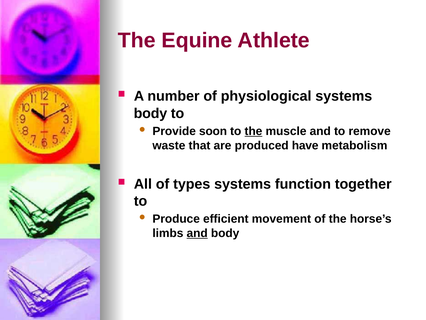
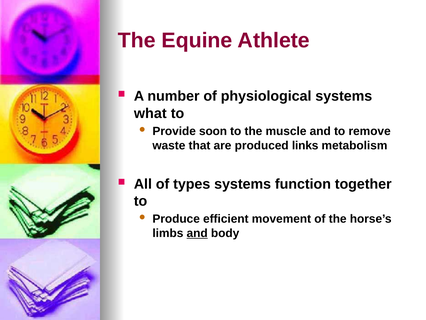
body at (150, 113): body -> what
the at (253, 131) underline: present -> none
have: have -> links
